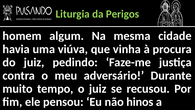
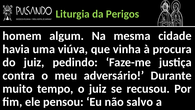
hinos: hinos -> salvo
